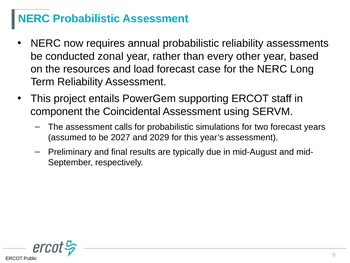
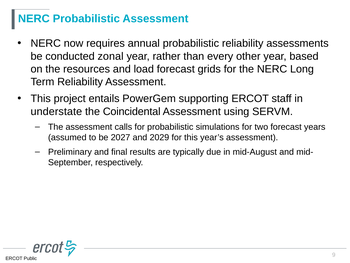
case: case -> grids
component: component -> understate
